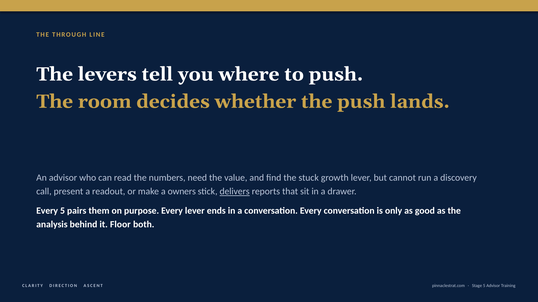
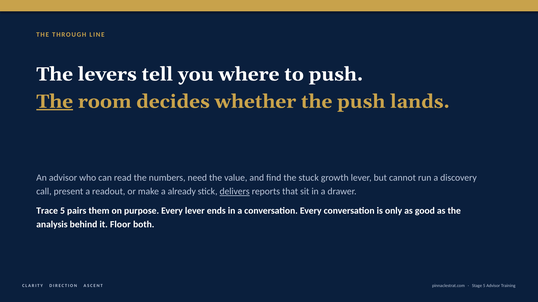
The at (55, 102) underline: none -> present
owners: owners -> already
Every at (47, 211): Every -> Trace
